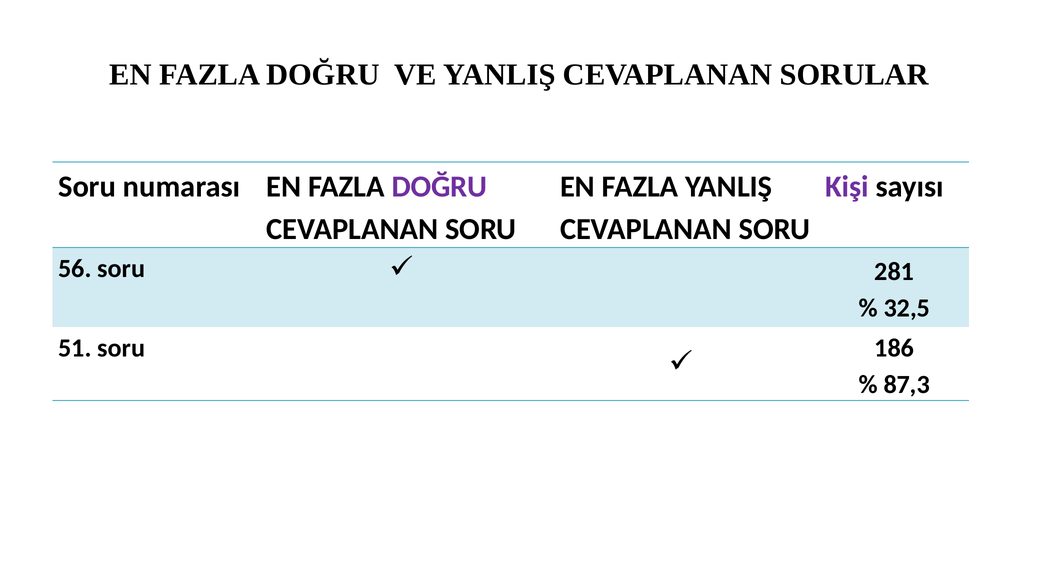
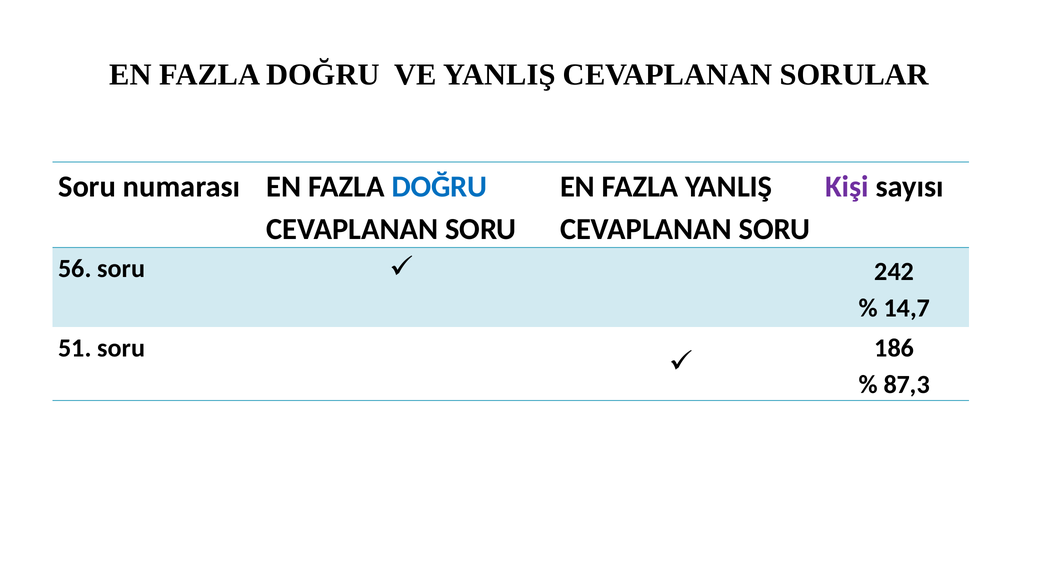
DOĞRU at (439, 187) colour: purple -> blue
281: 281 -> 242
32,5: 32,5 -> 14,7
